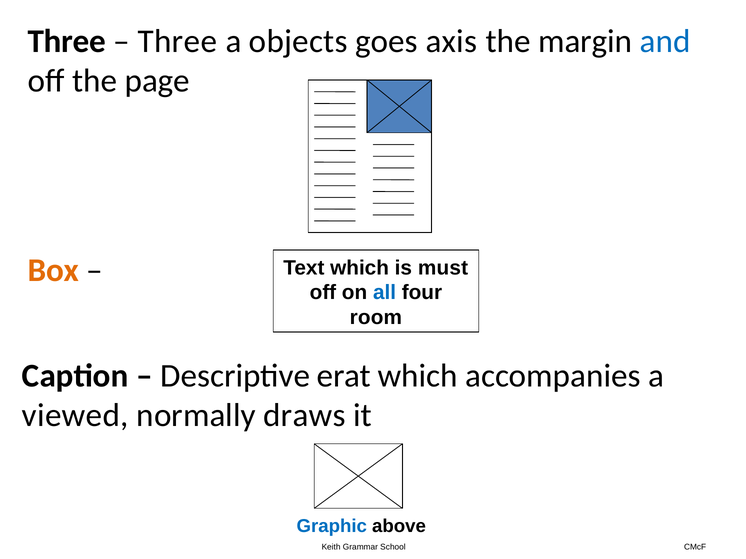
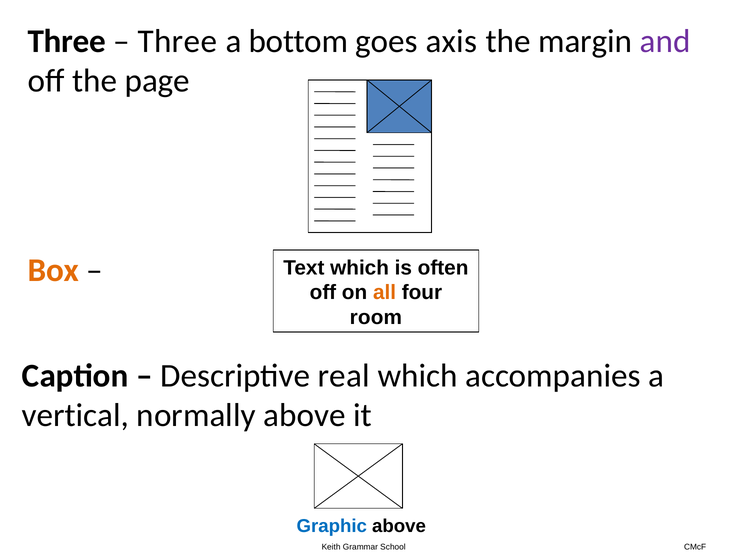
objects: objects -> bottom
and colour: blue -> purple
must: must -> often
all colour: blue -> orange
erat: erat -> real
viewed: viewed -> vertical
normally draws: draws -> above
